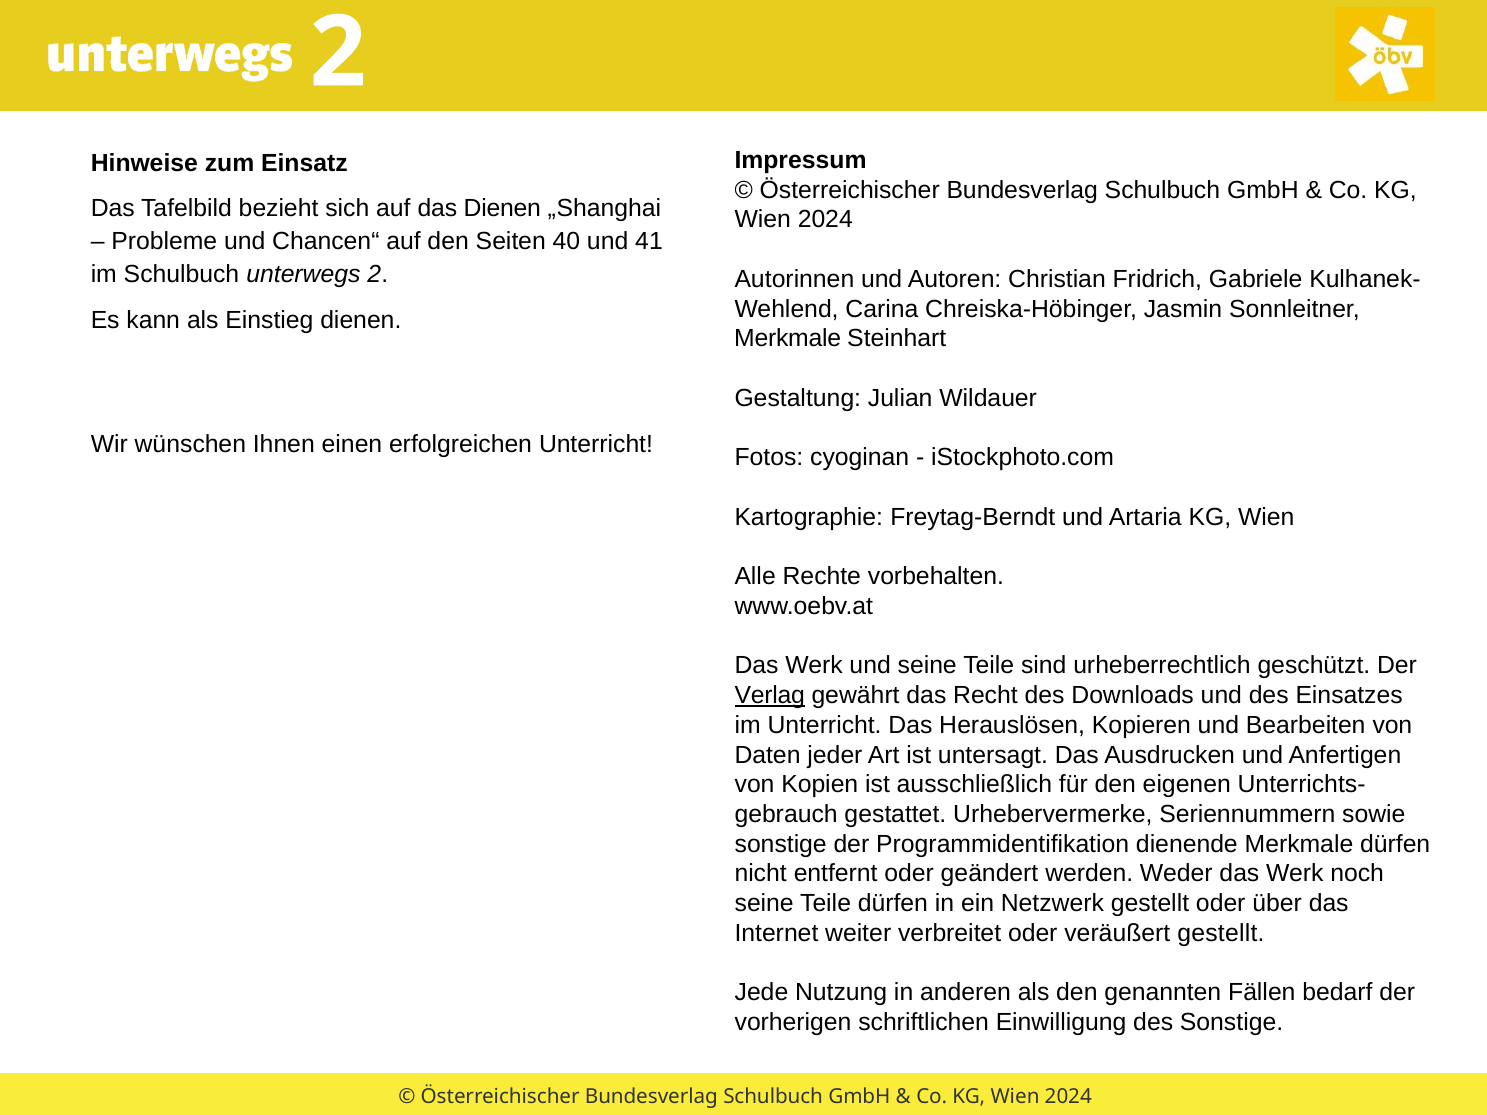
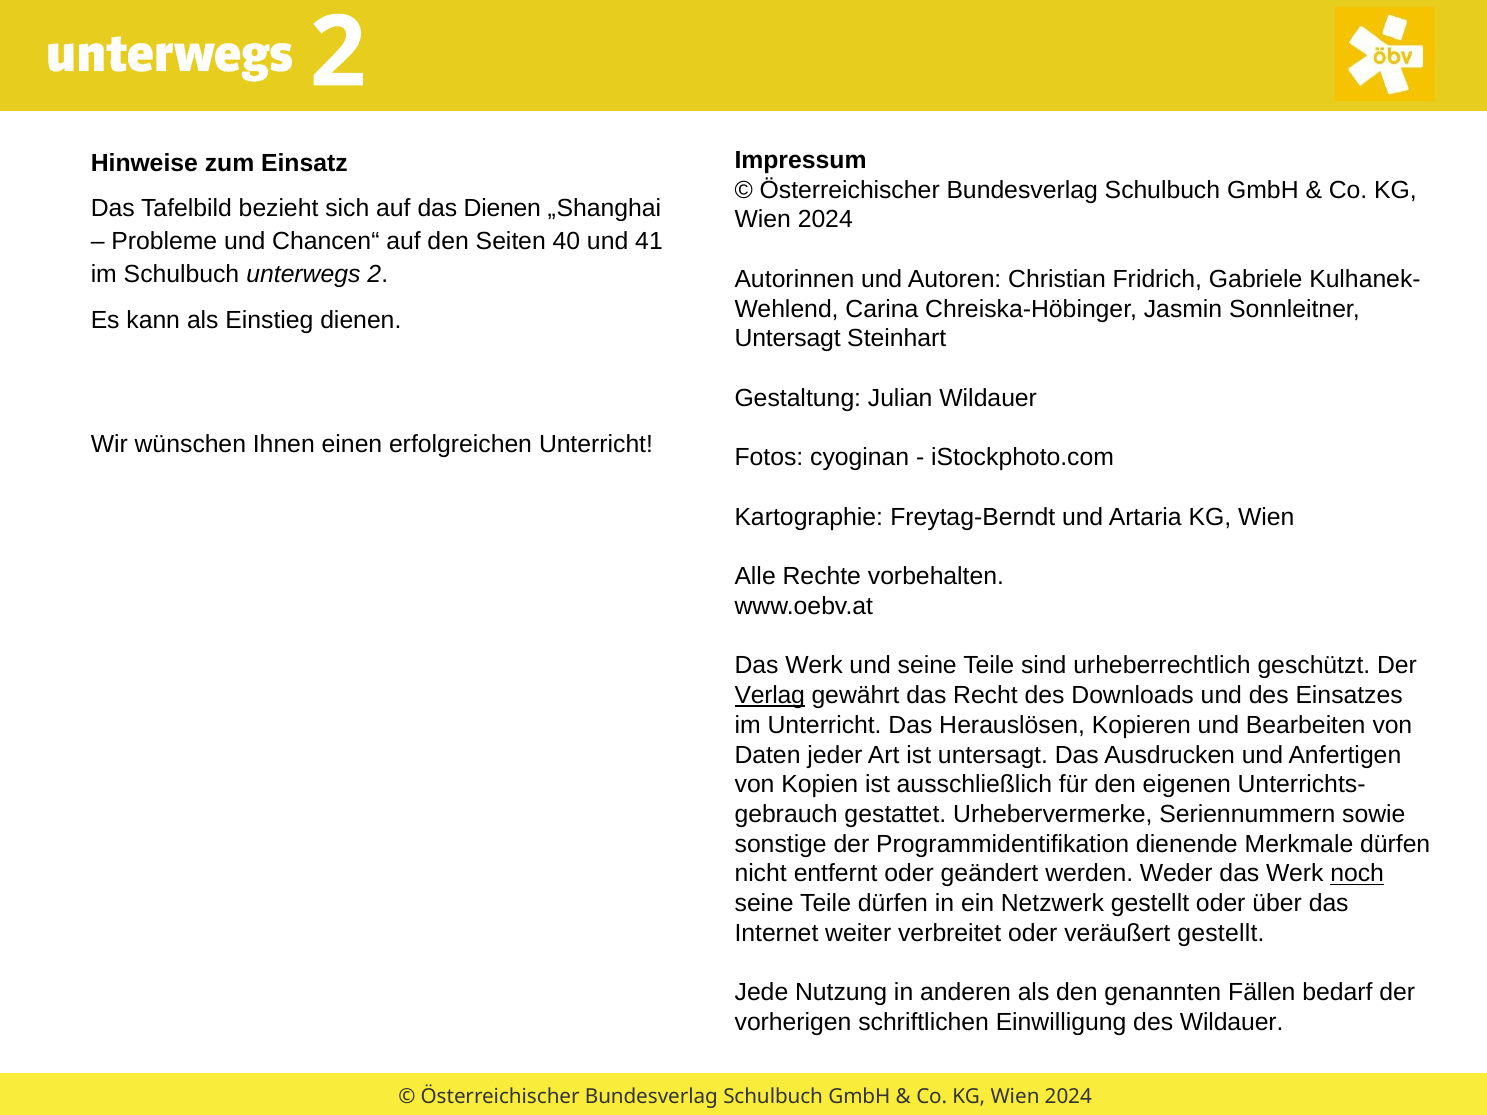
Merkmale at (788, 339): Merkmale -> Untersagt
noch underline: none -> present
des Sonstige: Sonstige -> Wildauer
